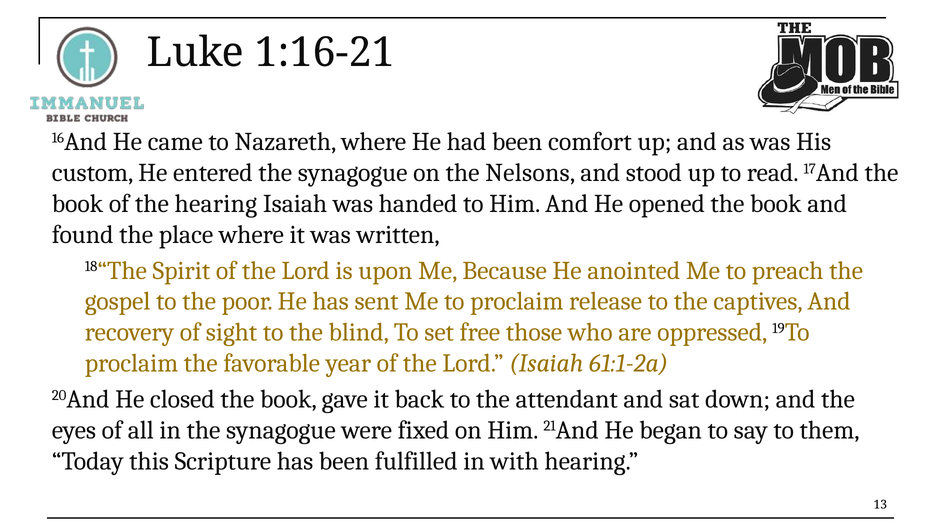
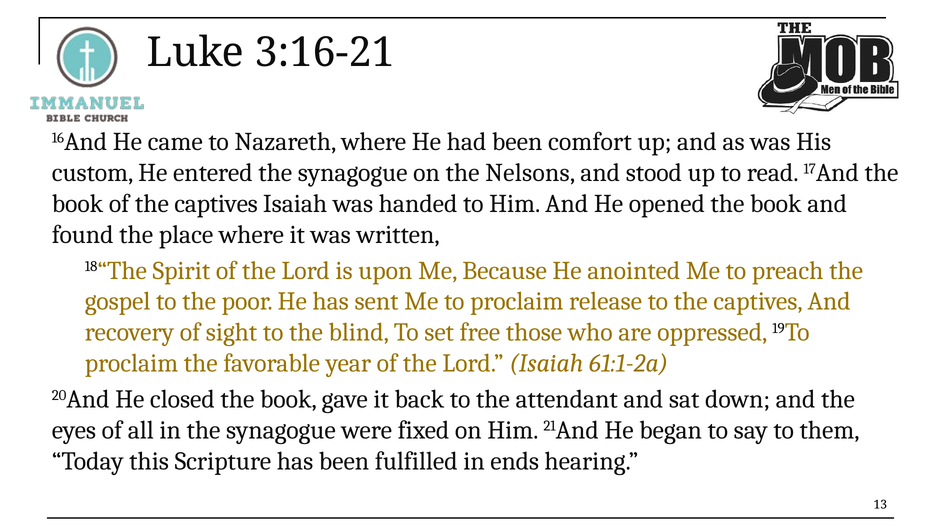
1:16-21: 1:16-21 -> 3:16-21
of the hearing: hearing -> captives
with: with -> ends
